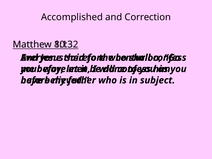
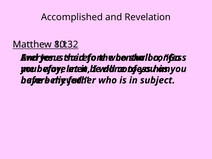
Correction: Correction -> Revelation
